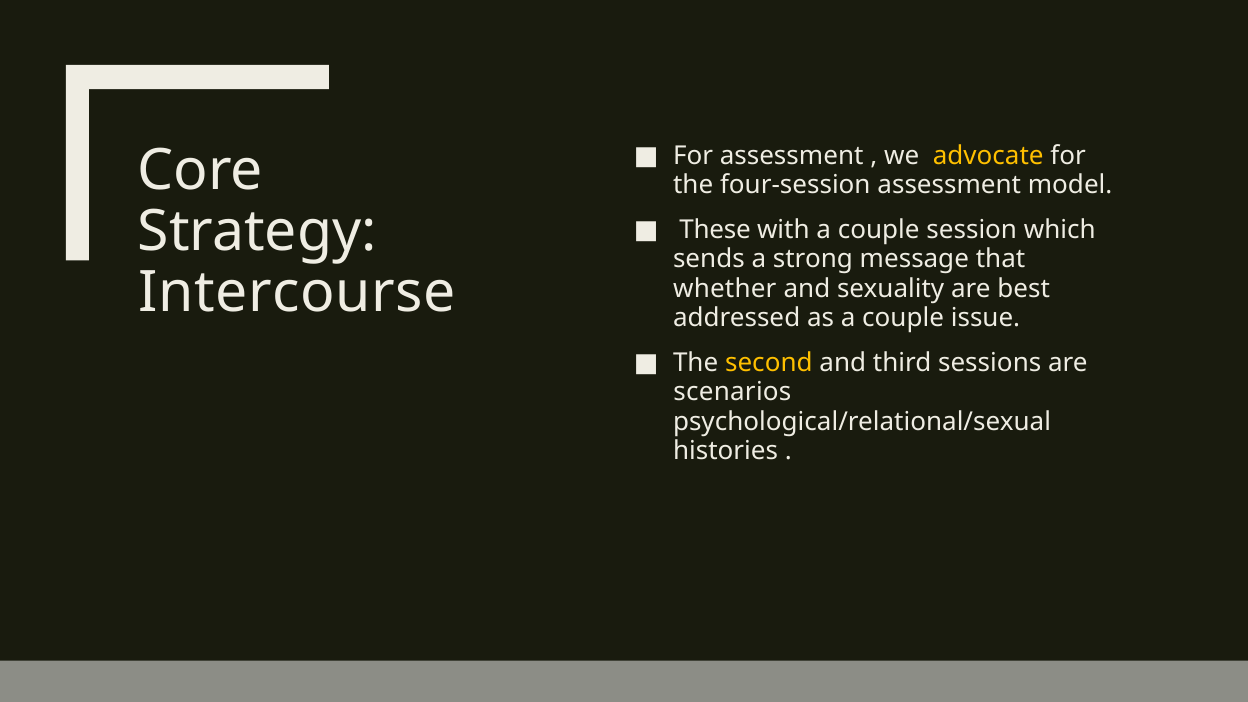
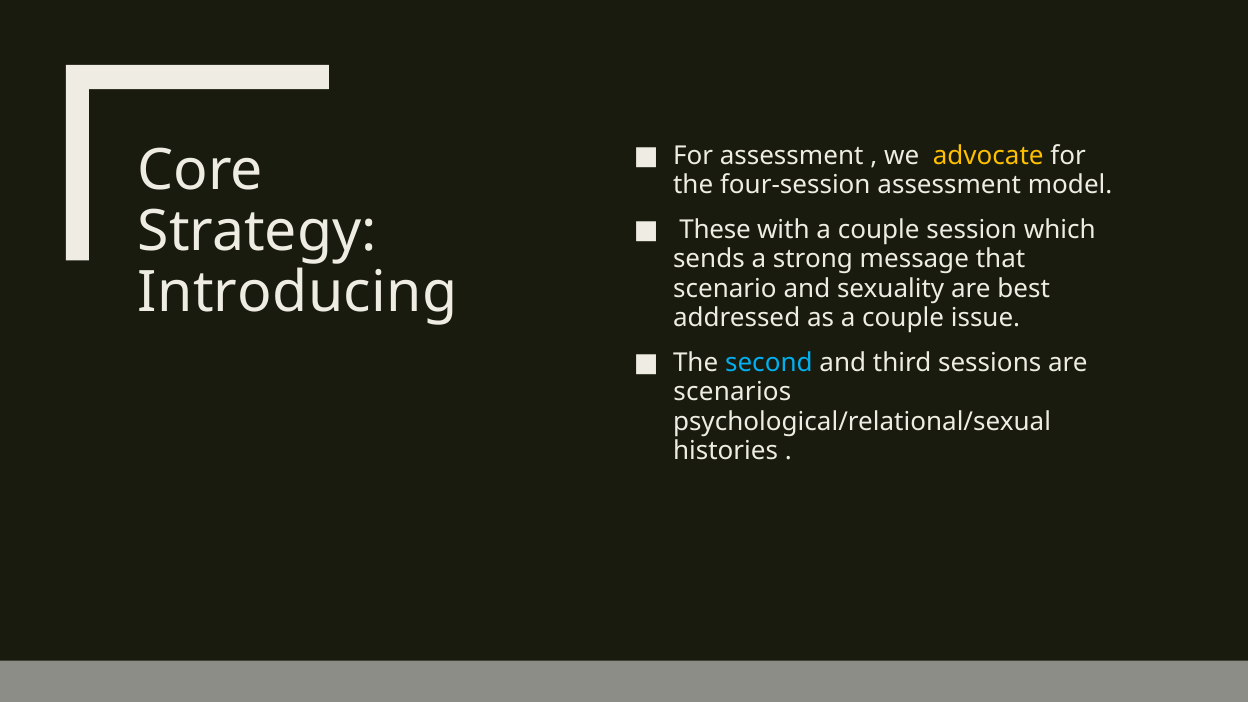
Intercourse: Intercourse -> Introducing
whether: whether -> scenario
second colour: yellow -> light blue
